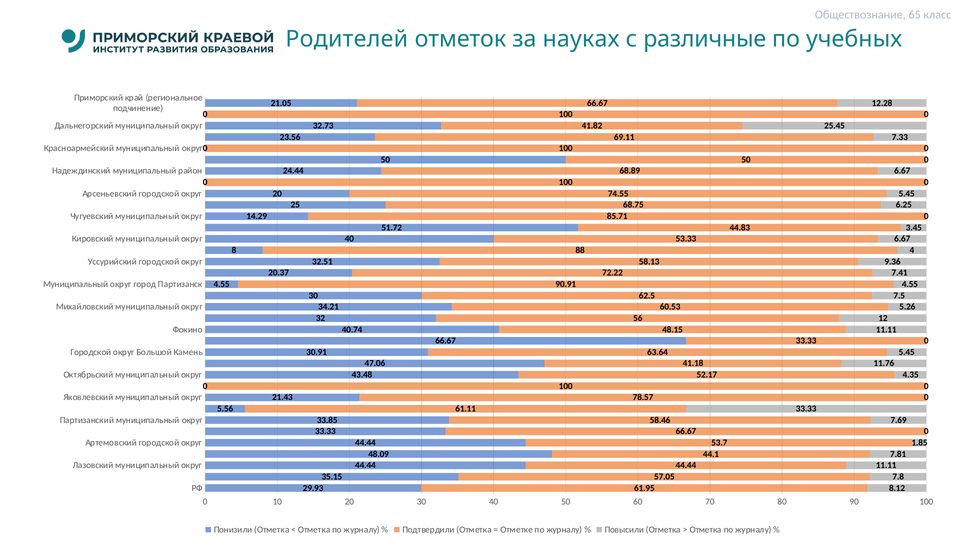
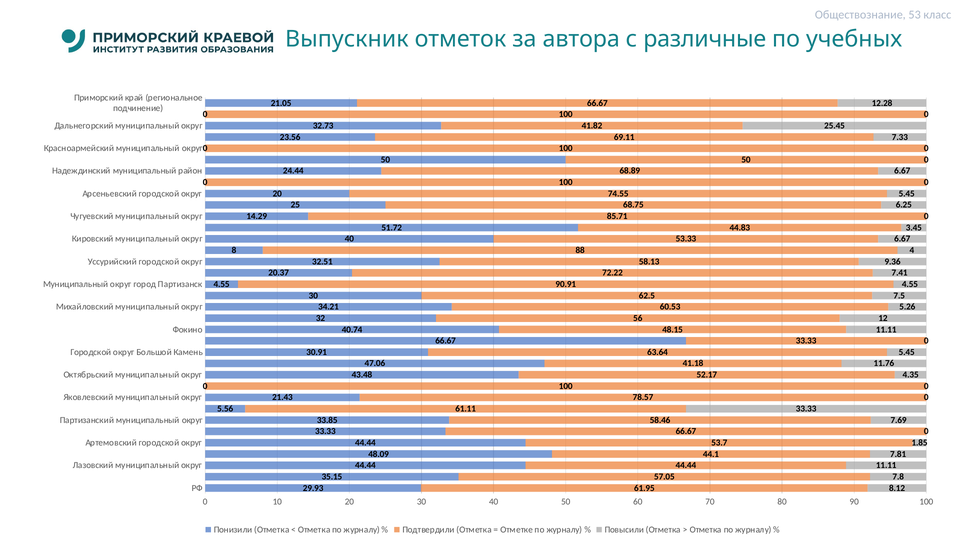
65: 65 -> 53
Родителей: Родителей -> Выпускник
науках: науках -> автора
